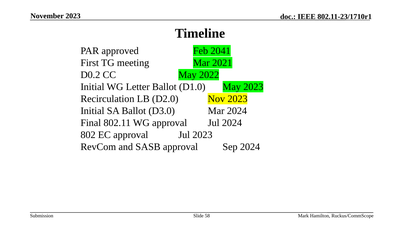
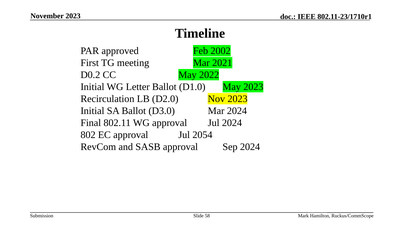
2041: 2041 -> 2002
Jul 2023: 2023 -> 2054
